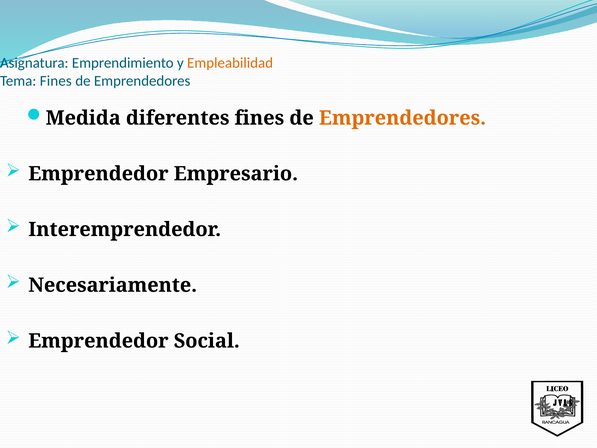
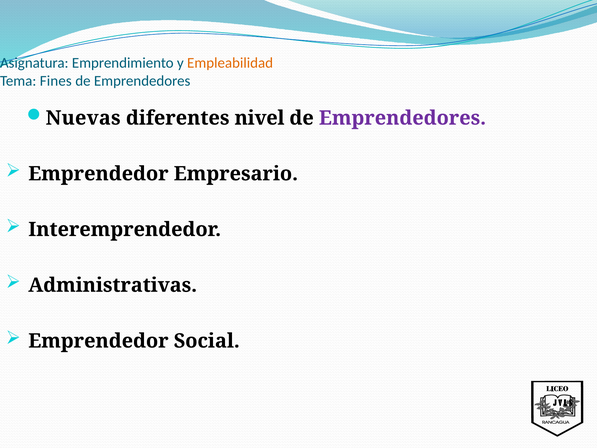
Medida: Medida -> Nuevas
diferentes fines: fines -> nivel
Emprendedores at (402, 118) colour: orange -> purple
Necesariamente: Necesariamente -> Administrativas
